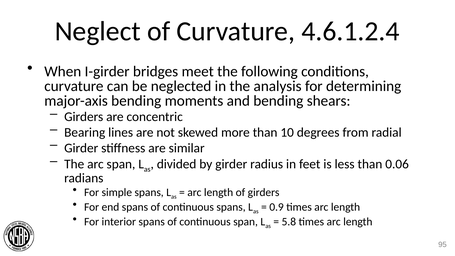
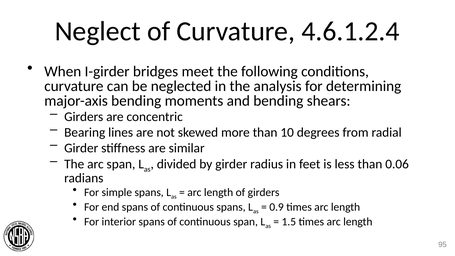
5.8: 5.8 -> 1.5
